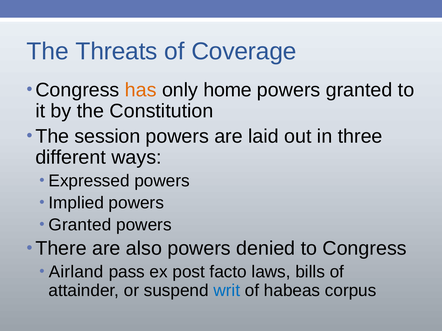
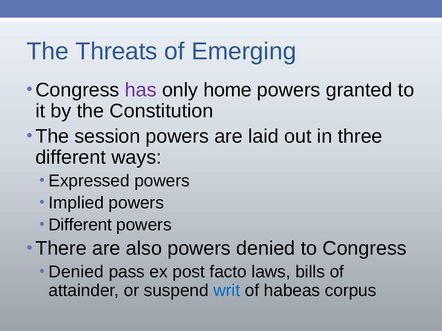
Coverage: Coverage -> Emerging
has colour: orange -> purple
Granted at (80, 225): Granted -> Different
Airland at (76, 272): Airland -> Denied
